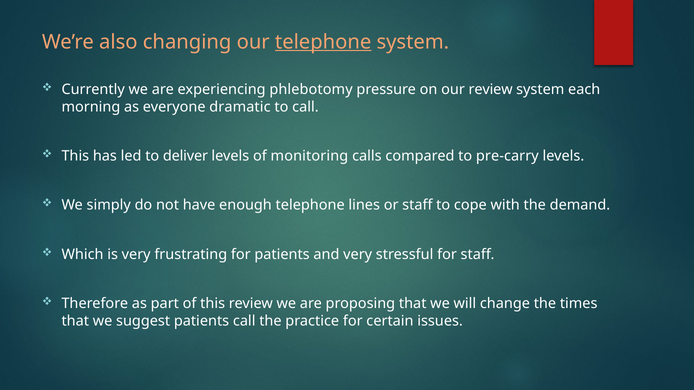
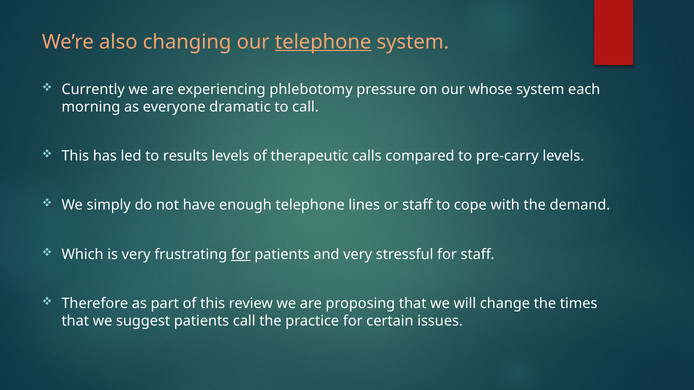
our review: review -> whose
deliver: deliver -> results
monitoring: monitoring -> therapeutic
for at (241, 255) underline: none -> present
